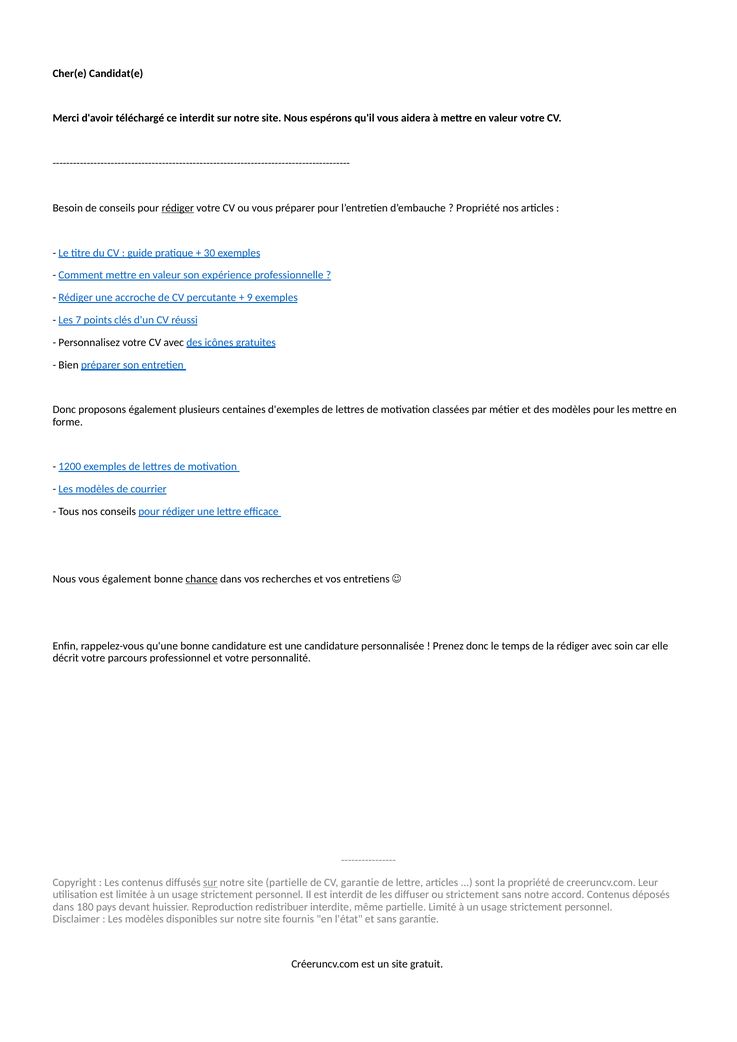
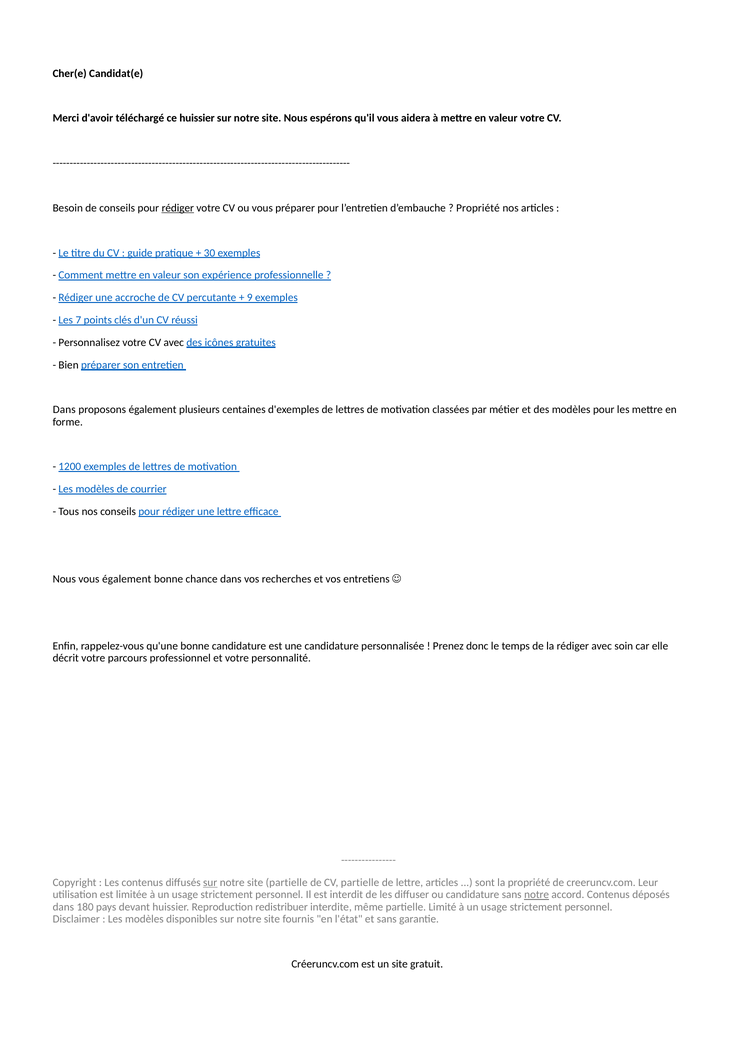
ce interdit: interdit -> huissier
Donc at (64, 410): Donc -> Dans
chance underline: present -> none
CV garantie: garantie -> partielle
ou strictement: strictement -> candidature
notre at (537, 895) underline: none -> present
